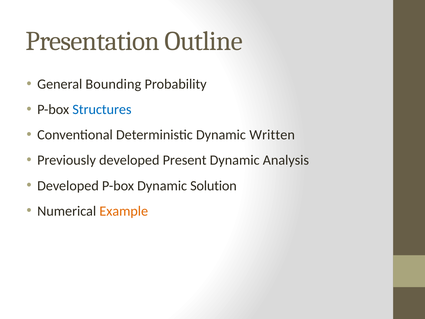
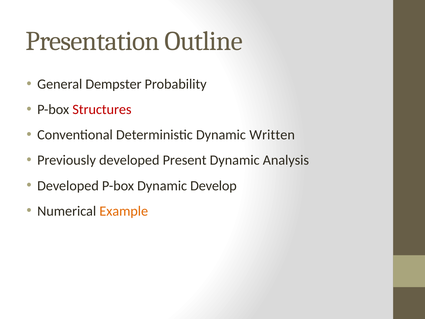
Bounding: Bounding -> Dempster
Structures colour: blue -> red
Solution: Solution -> Develop
